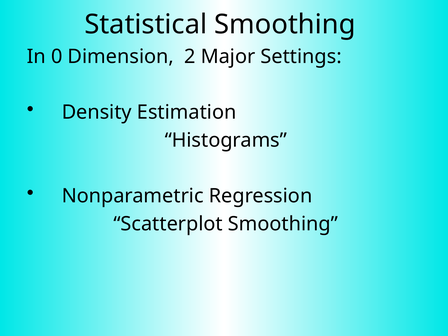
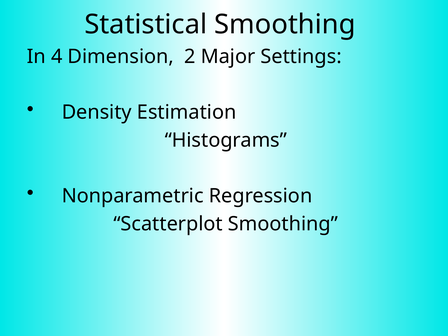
0: 0 -> 4
